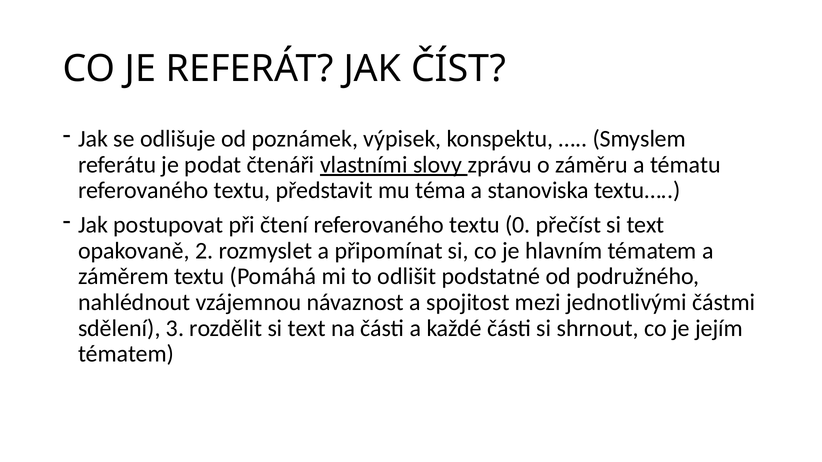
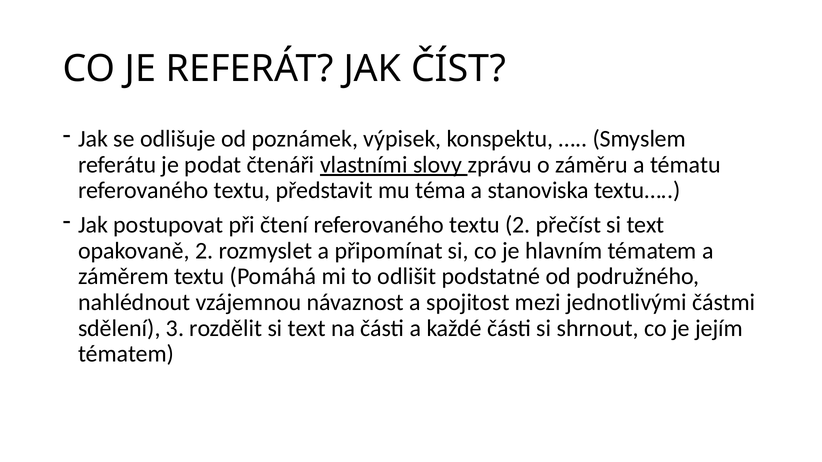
textu 0: 0 -> 2
